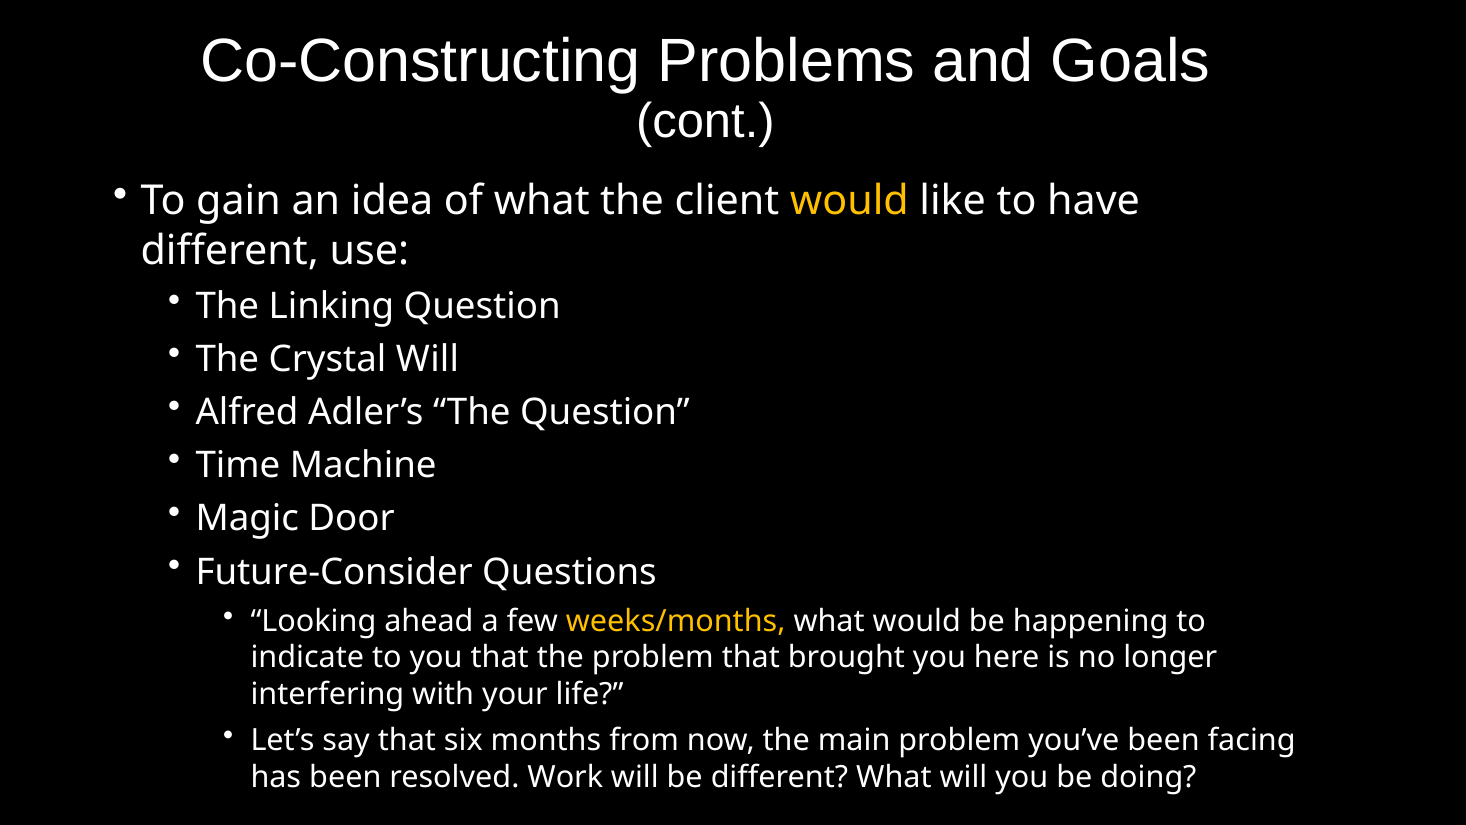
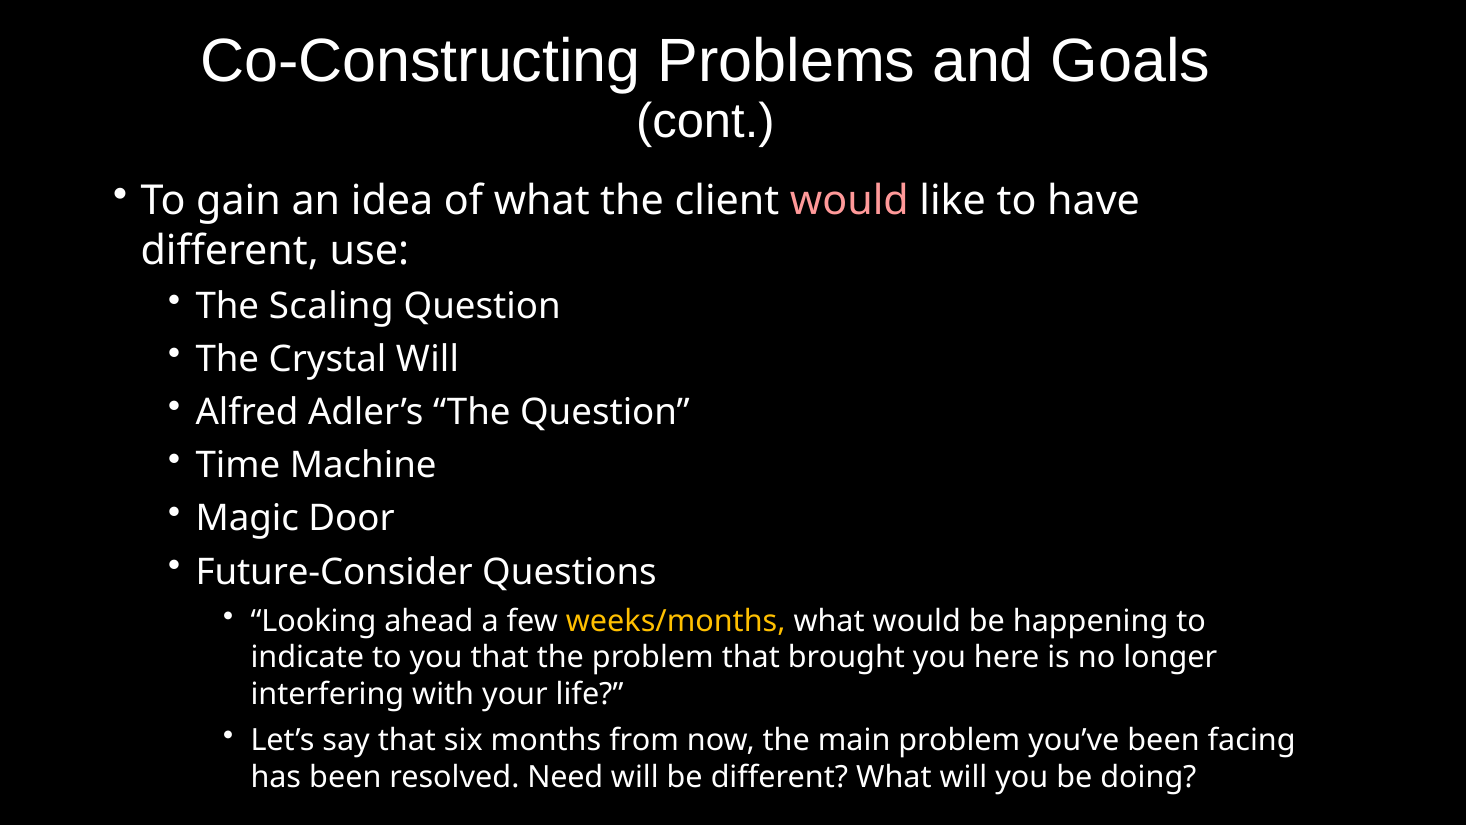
would at (849, 201) colour: yellow -> pink
Linking: Linking -> Scaling
Work: Work -> Need
